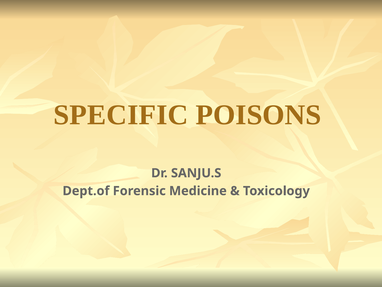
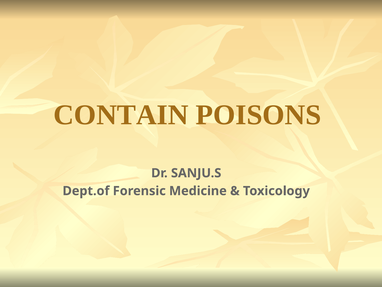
SPECIFIC: SPECIFIC -> CONTAIN
